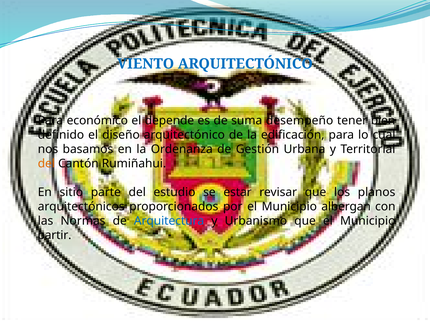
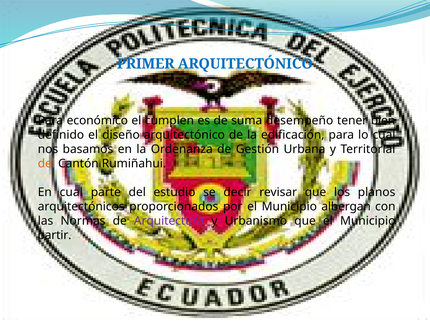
VIENTO: VIENTO -> PRIMER
depende: depende -> cumplen
En sitio: sitio -> cual
estar: estar -> decir
Arquitectura colour: blue -> purple
